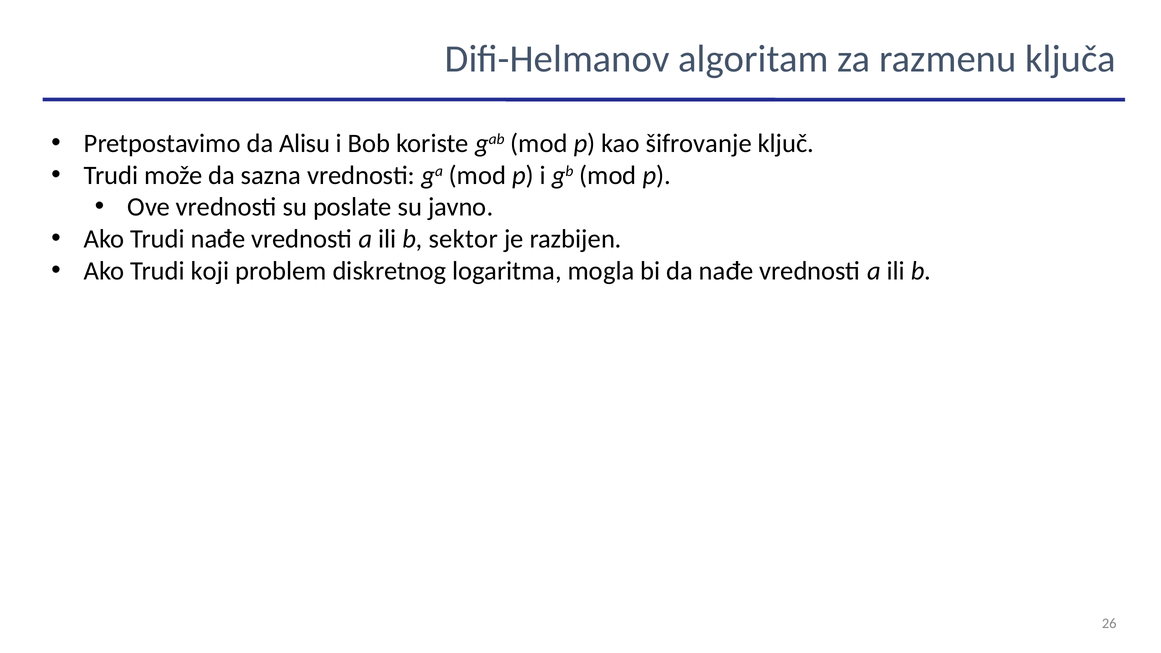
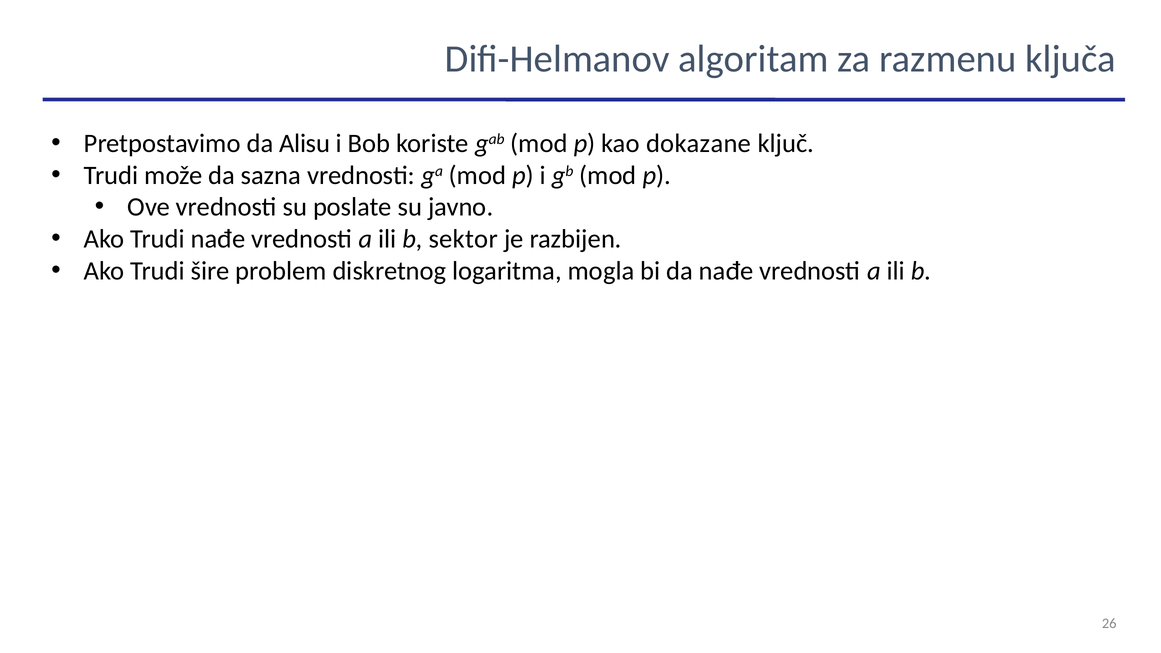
šifrovanje: šifrovanje -> dokazane
koji: koji -> šire
